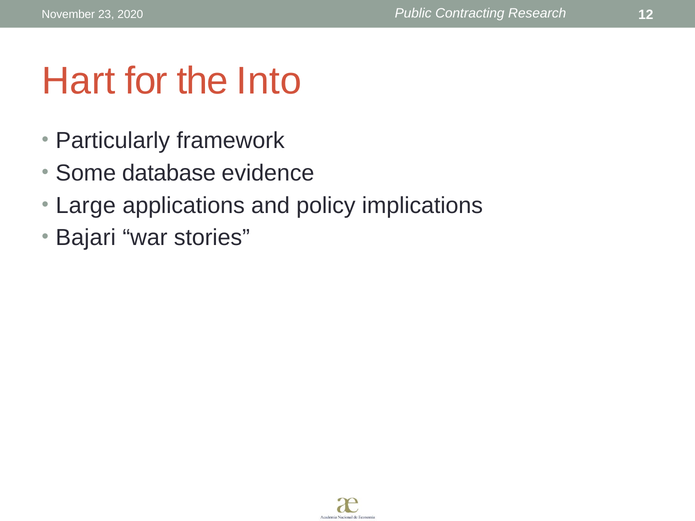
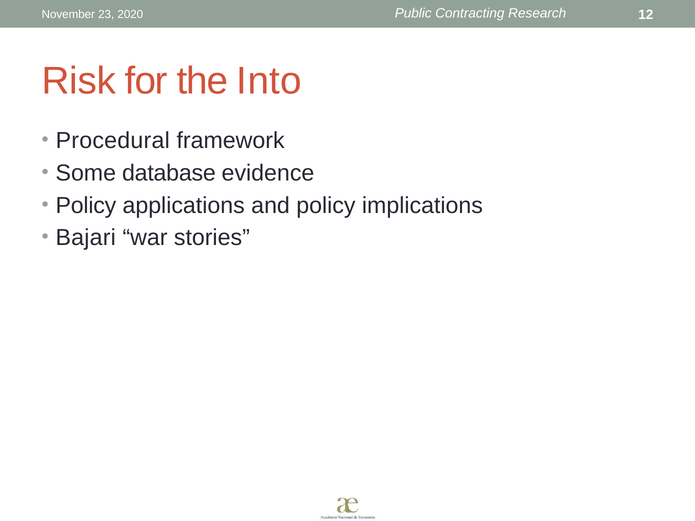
Hart: Hart -> Risk
Particularly: Particularly -> Procedural
Large at (86, 205): Large -> Policy
